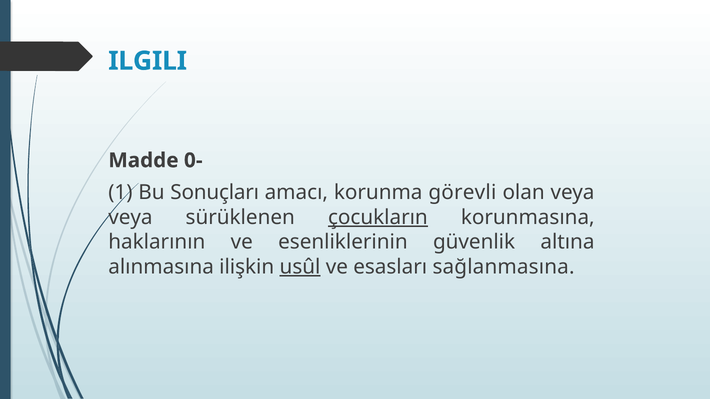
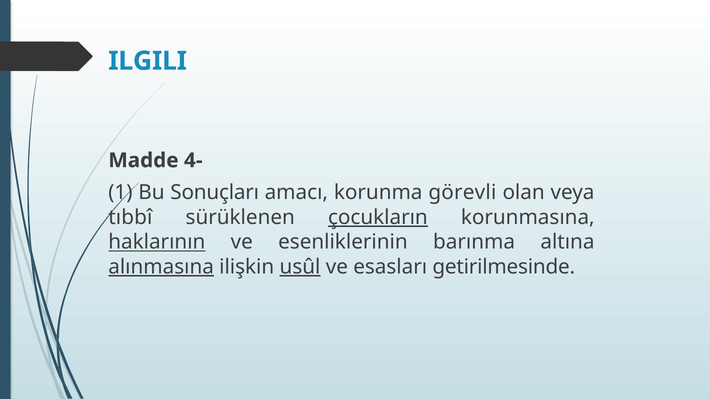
0-: 0- -> 4-
veya at (130, 218): veya -> tıbbî
haklarının underline: none -> present
güvenlik: güvenlik -> barınma
alınmasına underline: none -> present
sağlanmasına: sağlanmasına -> getirilmesinde
